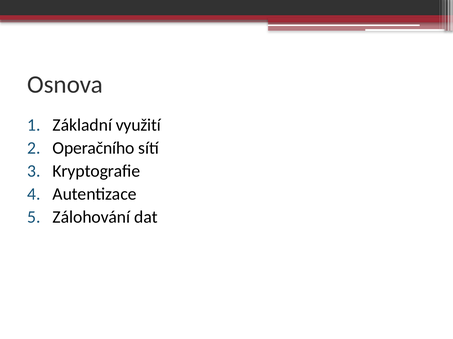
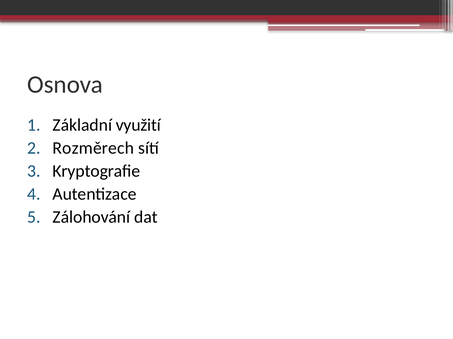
Operačního: Operačního -> Rozměrech
